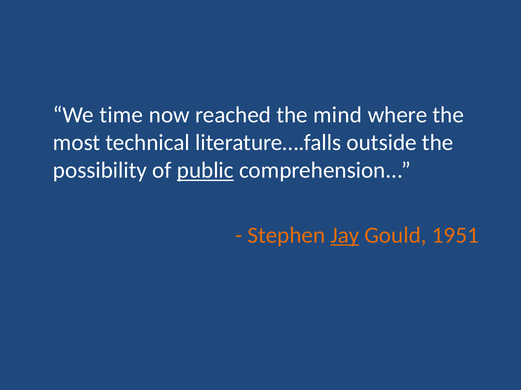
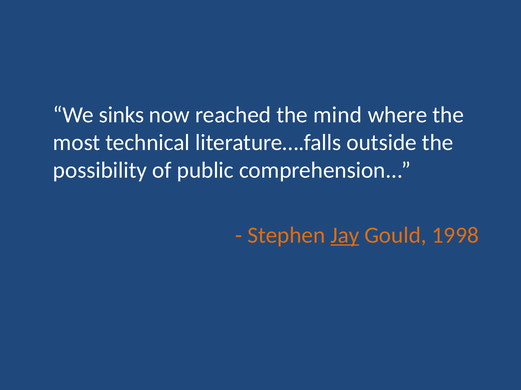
time: time -> sinks
public underline: present -> none
1951: 1951 -> 1998
